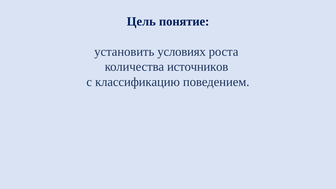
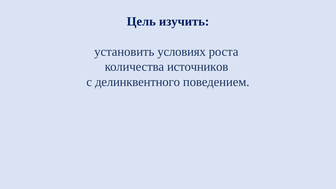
понятие: понятие -> изучить
классификацию: классификацию -> делинквентного
